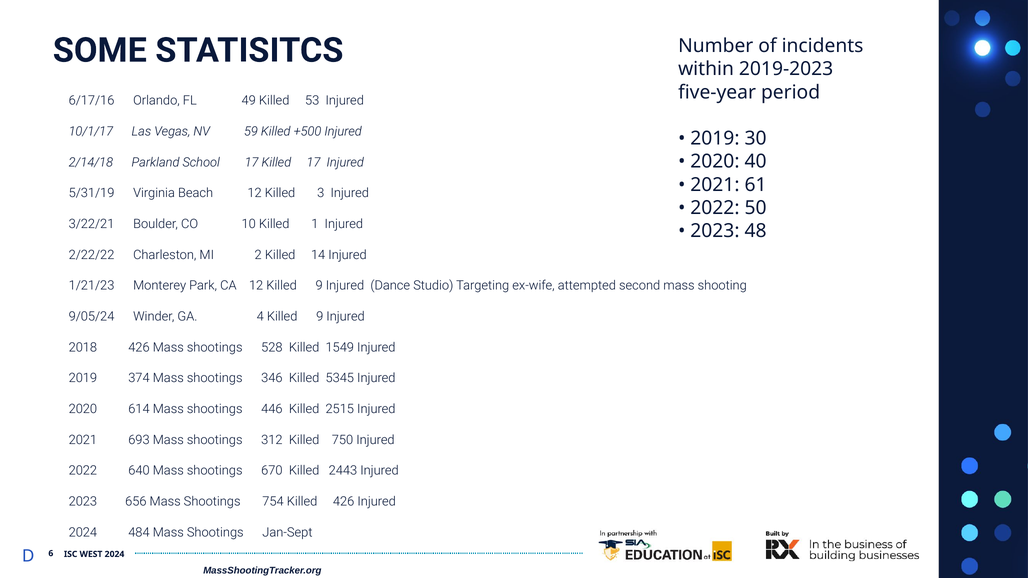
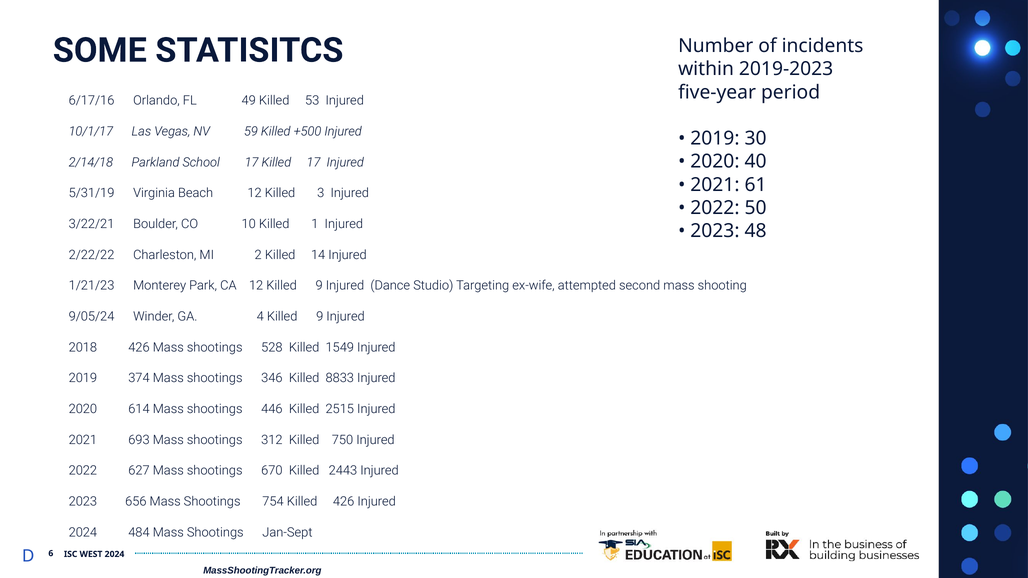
5345: 5345 -> 8833
640: 640 -> 627
